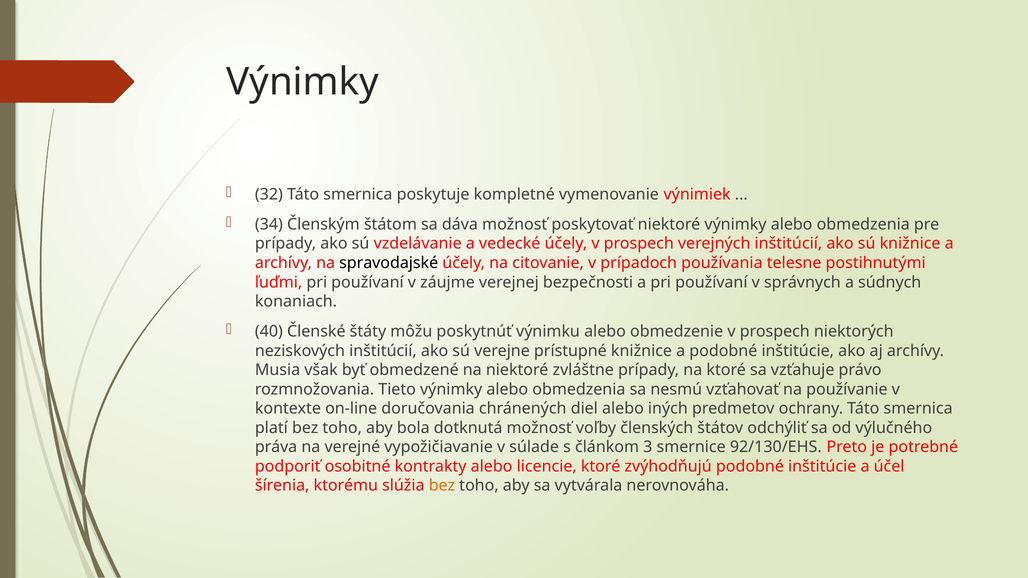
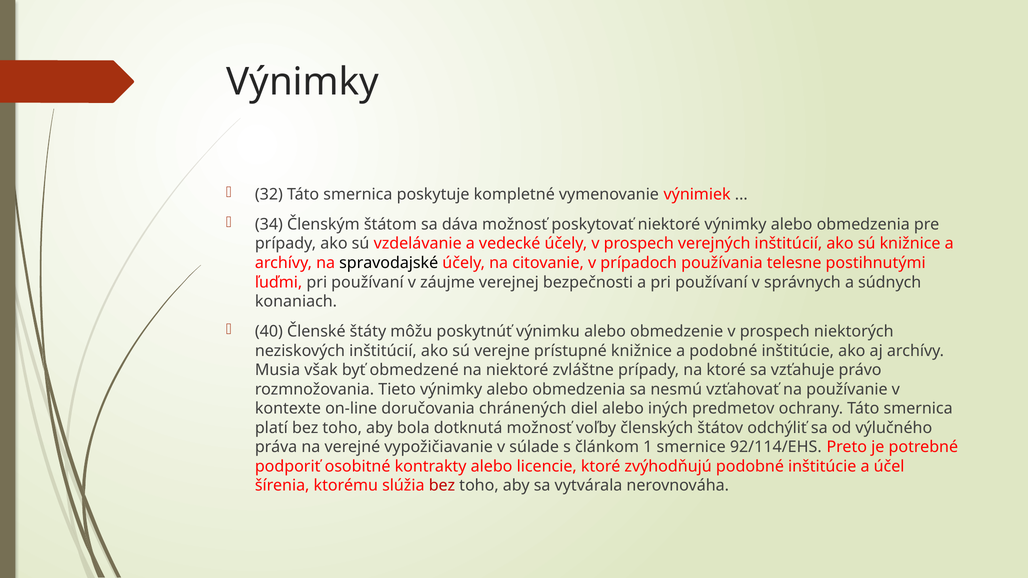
3: 3 -> 1
92/130/EHS: 92/130/EHS -> 92/114/EHS
bez at (442, 486) colour: orange -> red
